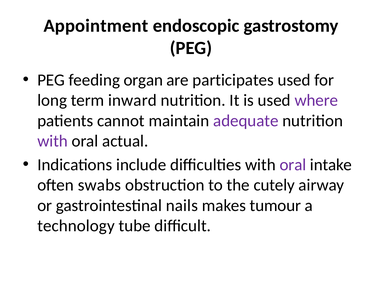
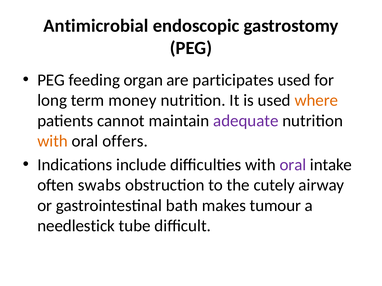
Appointment: Appointment -> Antimicrobial
inward: inward -> money
where colour: purple -> orange
with at (53, 141) colour: purple -> orange
actual: actual -> offers
nails: nails -> bath
technology: technology -> needlestick
